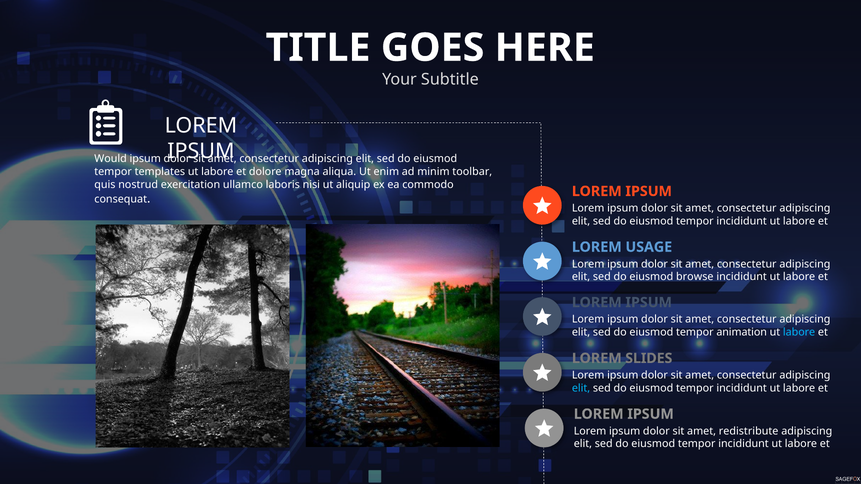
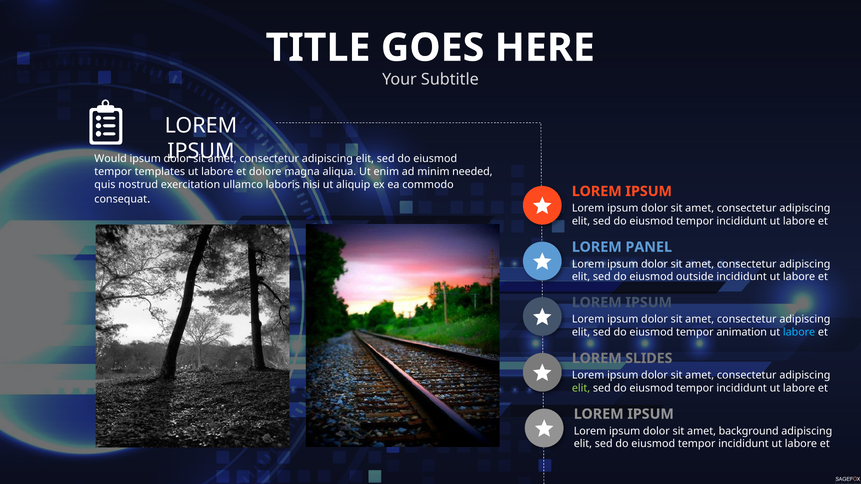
toolbar: toolbar -> needed
USAGE: USAGE -> PANEL
browse: browse -> outside
elit at (581, 388) colour: light blue -> light green
redistribute: redistribute -> background
